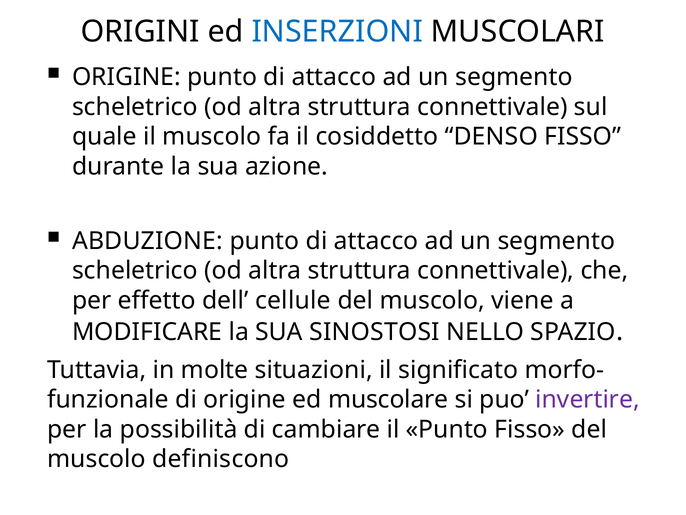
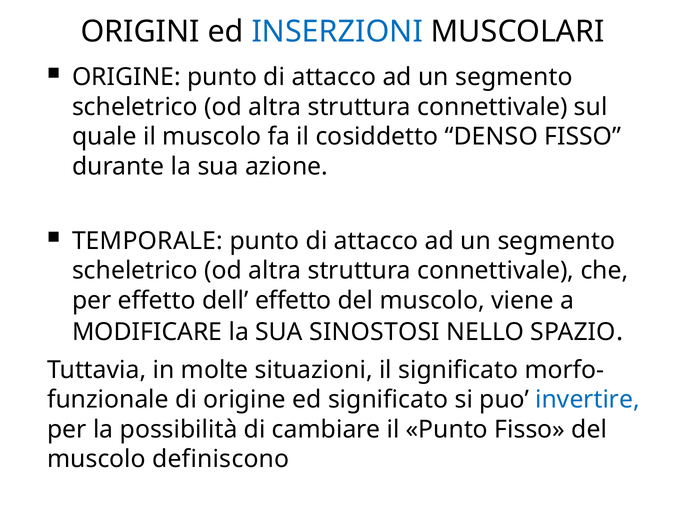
ABDUZIONE: ABDUZIONE -> TEMPORALE
dell cellule: cellule -> effetto
ed muscolare: muscolare -> significato
invertire colour: purple -> blue
